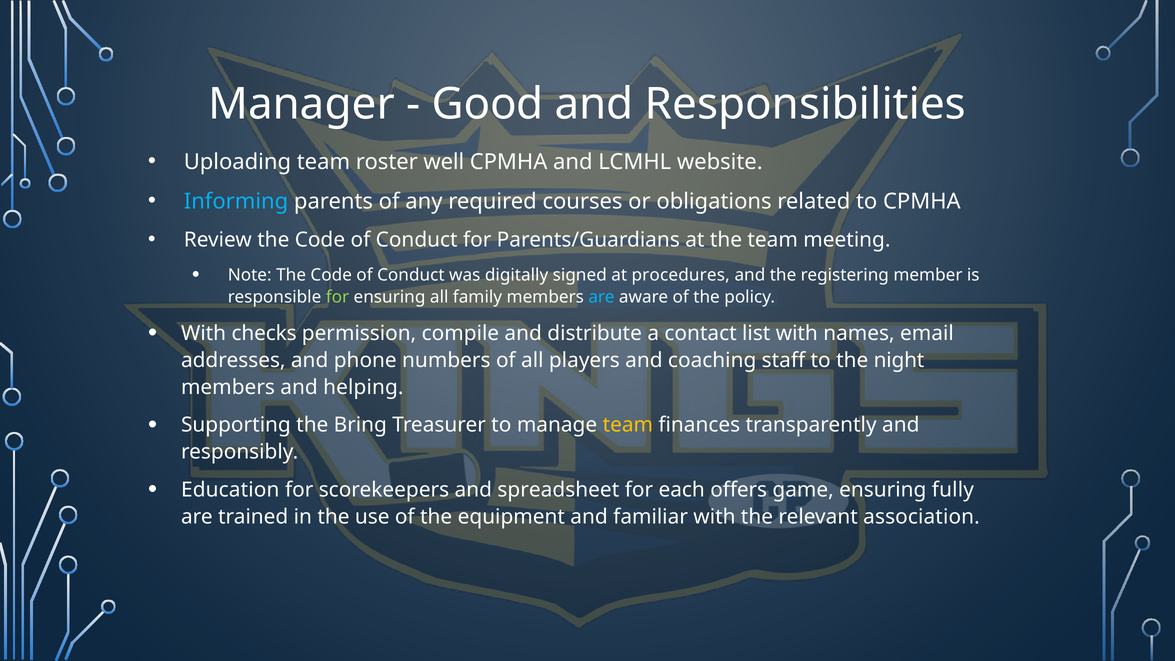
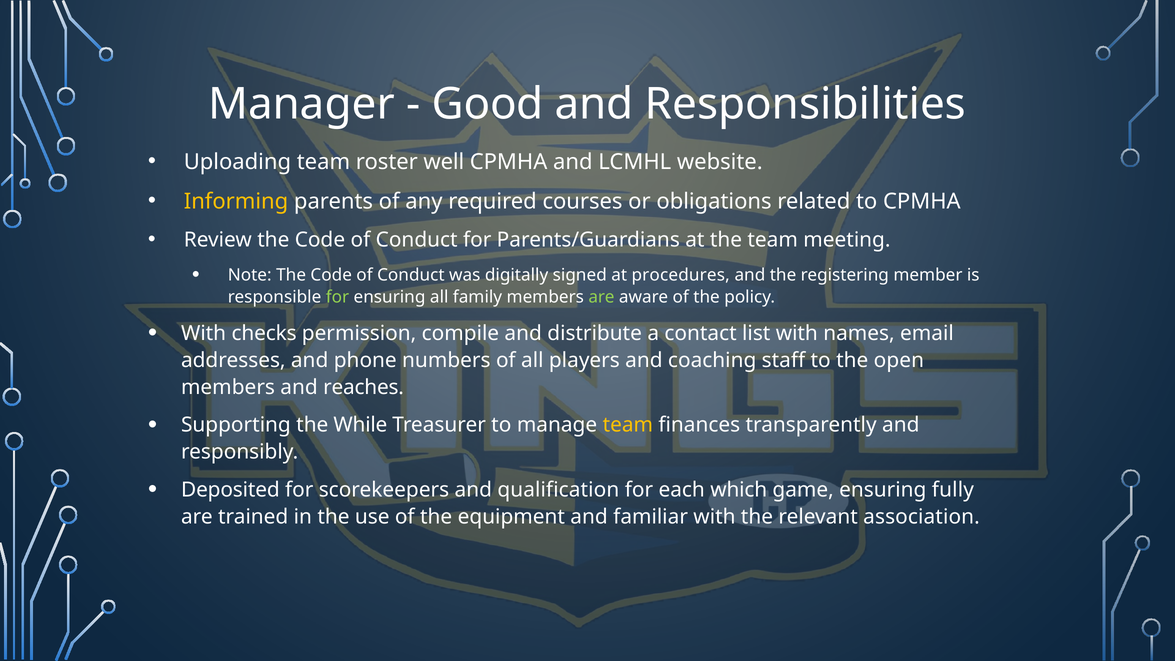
Informing colour: light blue -> yellow
are at (601, 297) colour: light blue -> light green
night: night -> open
helping: helping -> reaches
Bring: Bring -> While
Education: Education -> Deposited
spreadsheet: spreadsheet -> qualification
offers: offers -> which
